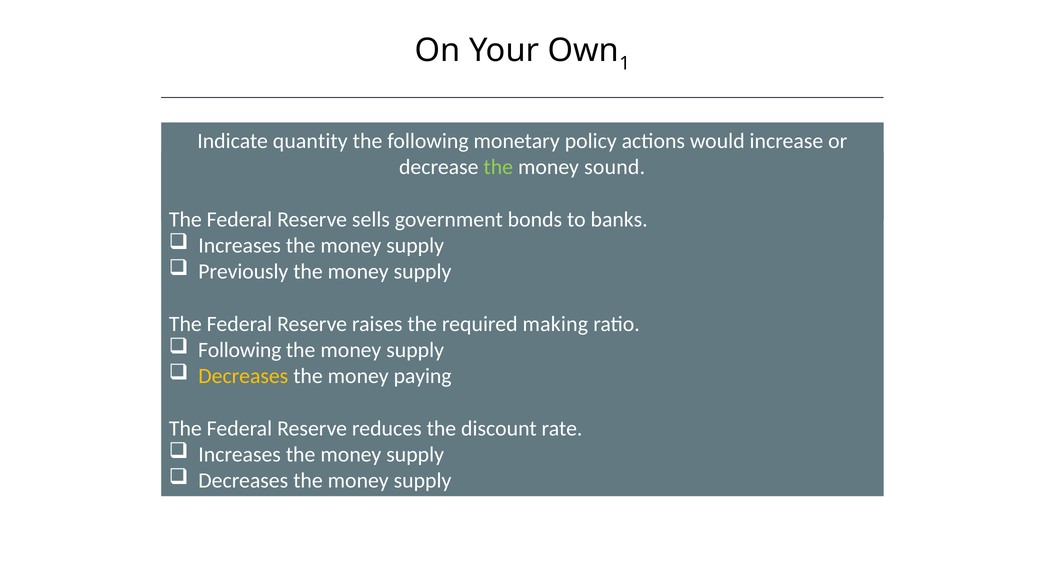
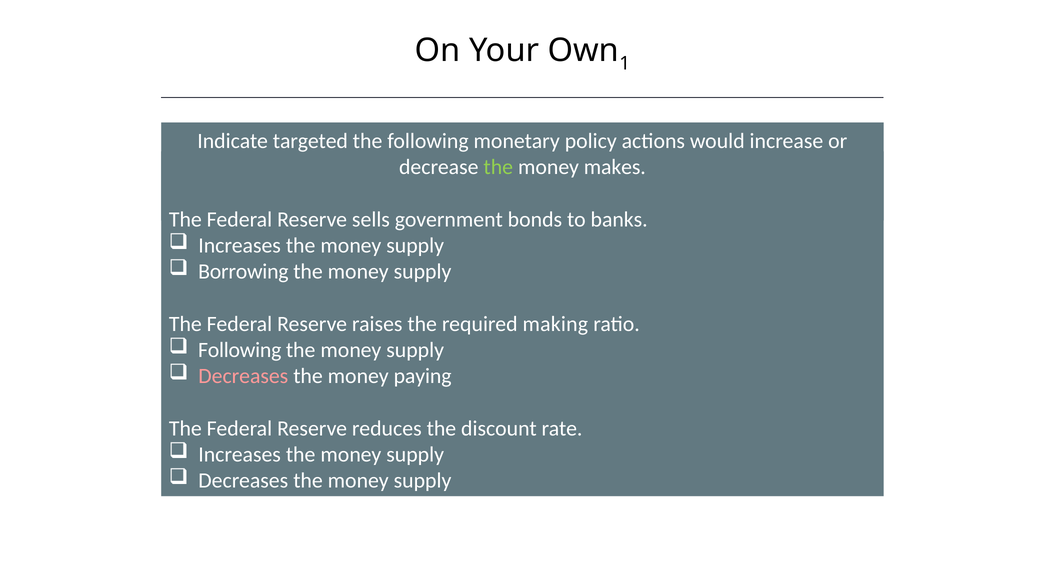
quantity: quantity -> targeted
sound: sound -> makes
Previously: Previously -> Borrowing
Decreases at (243, 376) colour: yellow -> pink
